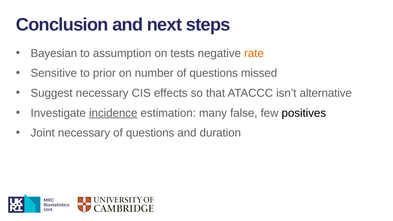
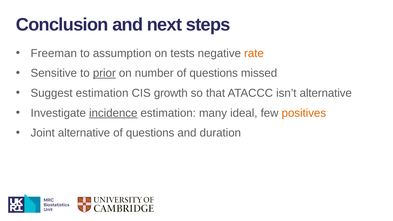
Bayesian: Bayesian -> Freeman
prior underline: none -> present
Suggest necessary: necessary -> estimation
effects: effects -> growth
false: false -> ideal
positives colour: black -> orange
Joint necessary: necessary -> alternative
